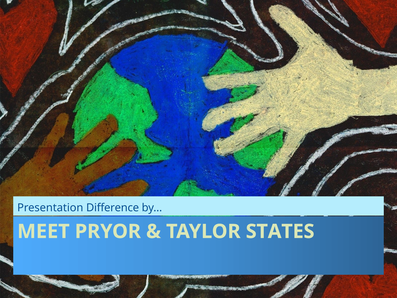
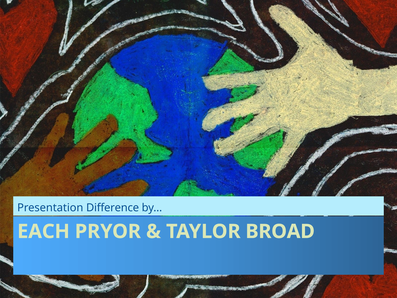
MEET: MEET -> EACH
STATES: STATES -> BROAD
